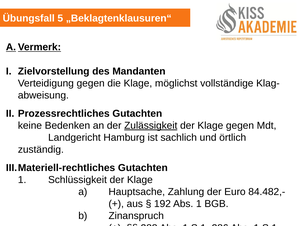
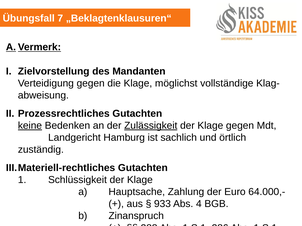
5: 5 -> 7
keine underline: none -> present
84.482,-: 84.482,- -> 64.000,-
192: 192 -> 933
1 at (199, 204): 1 -> 4
